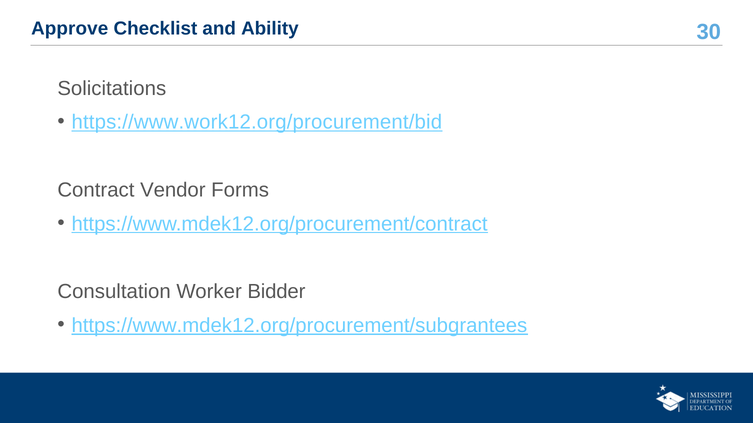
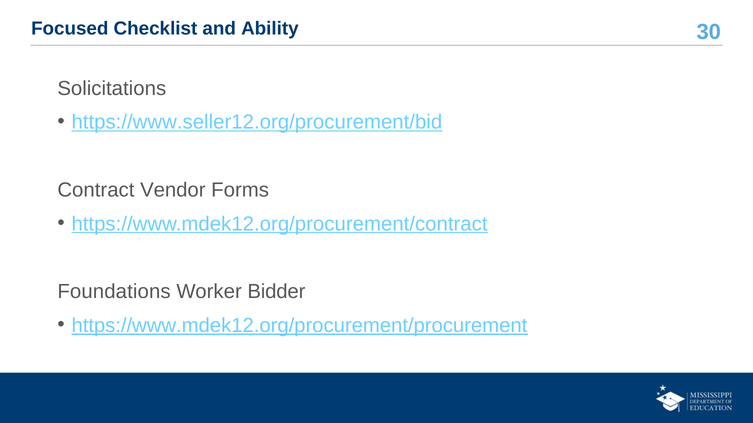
Approve: Approve -> Focused
https://www.work12.org/procurement/bid: https://www.work12.org/procurement/bid -> https://www.seller12.org/procurement/bid
Consultation: Consultation -> Foundations
https://www.mdek12.org/procurement/subgrantees: https://www.mdek12.org/procurement/subgrantees -> https://www.mdek12.org/procurement/procurement
